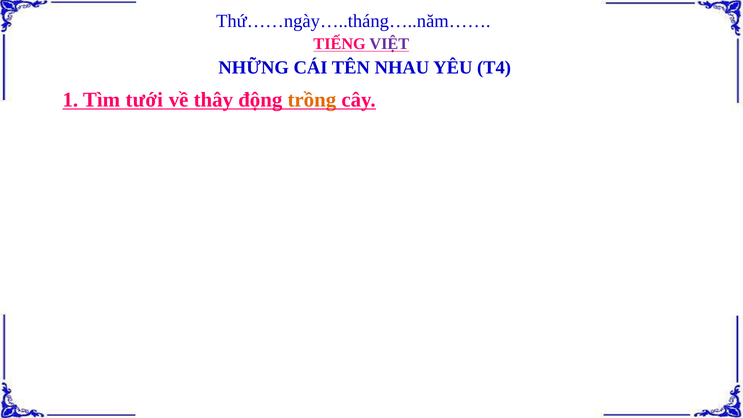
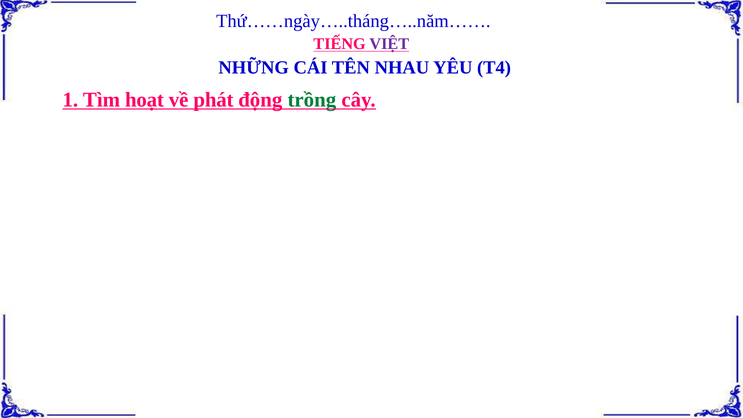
tưới: tưới -> hoạt
thây: thây -> phát
trồng colour: orange -> green
